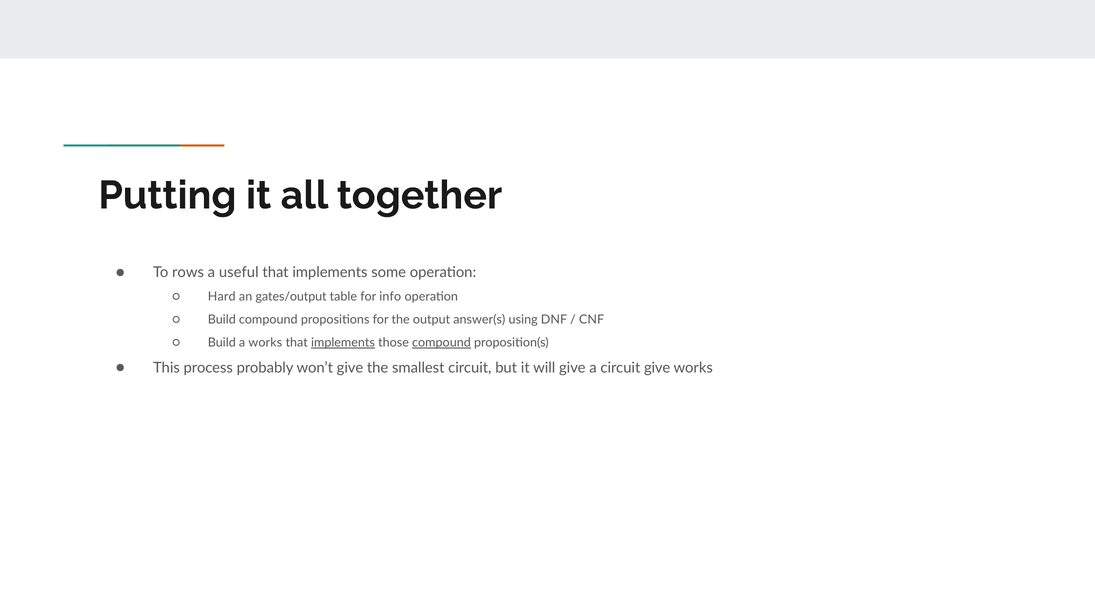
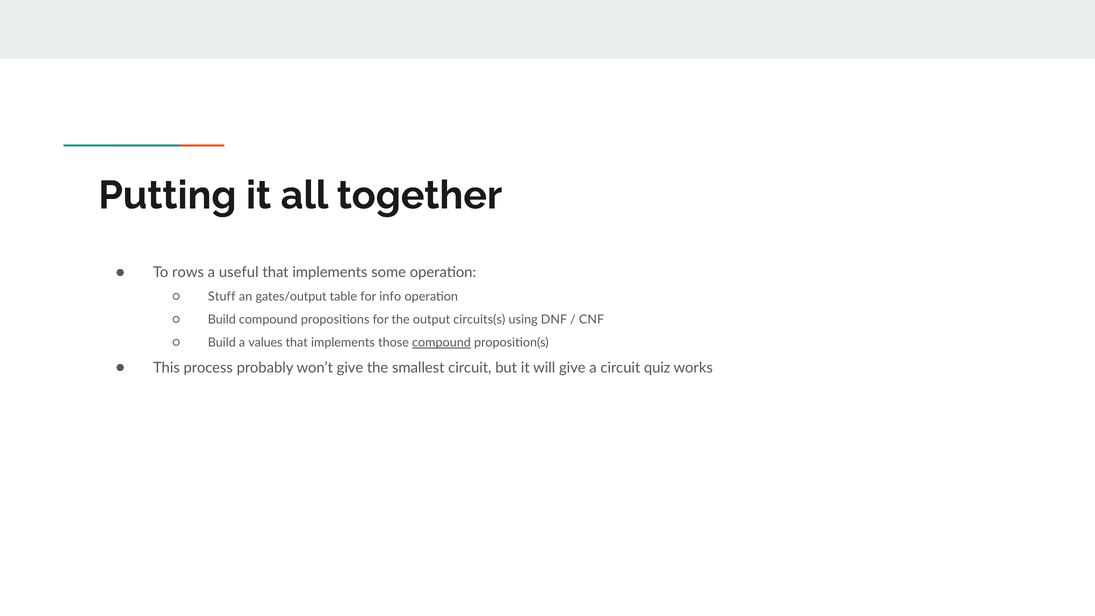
Hard: Hard -> Stuff
answer(s: answer(s -> circuits(s
a works: works -> values
implements at (343, 343) underline: present -> none
circuit give: give -> quiz
